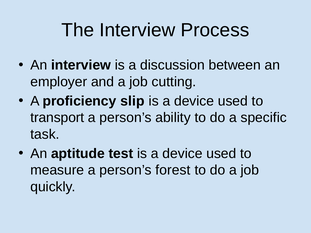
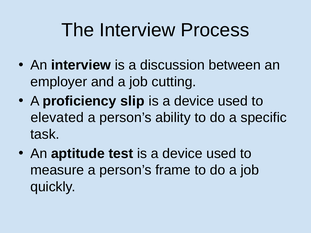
transport: transport -> elevated
forest: forest -> frame
